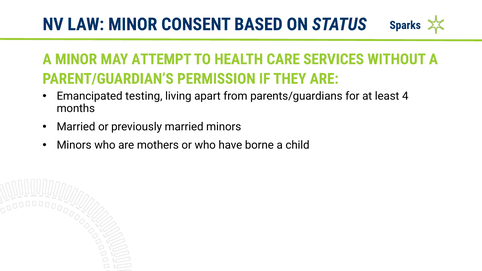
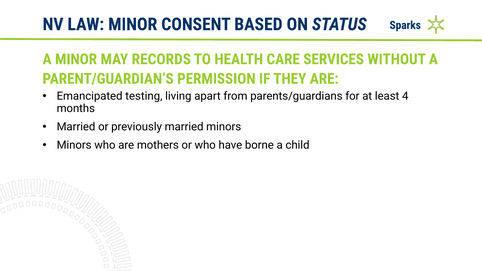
ATTEMPT: ATTEMPT -> RECORDS
